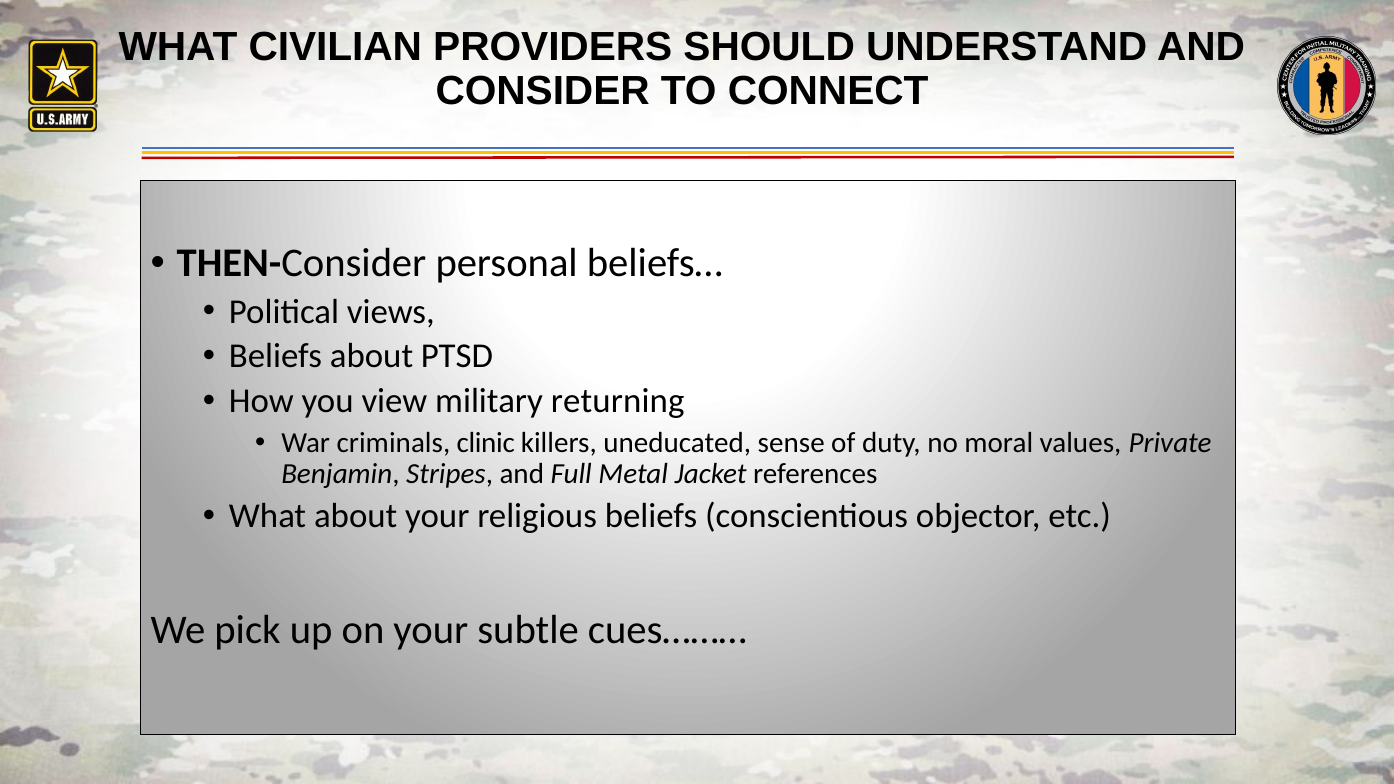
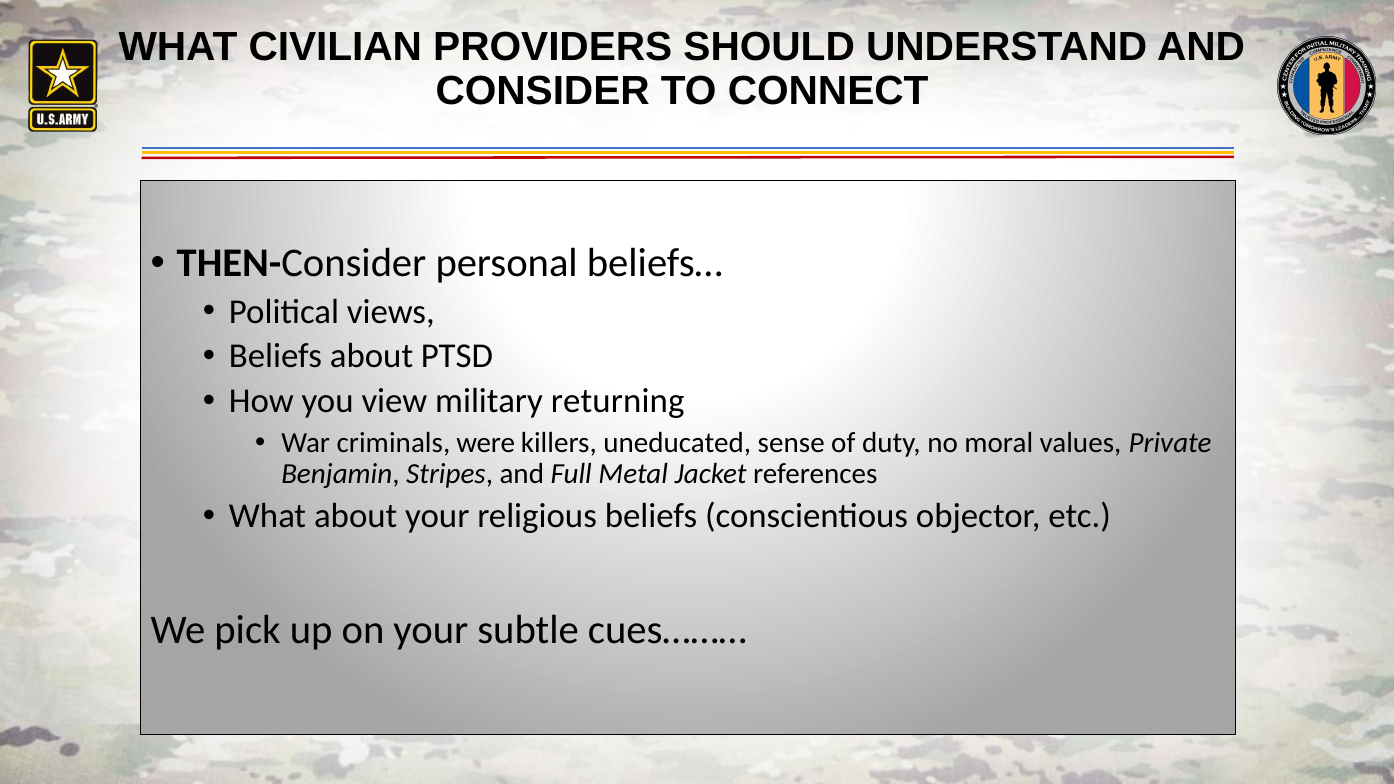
clinic: clinic -> were
